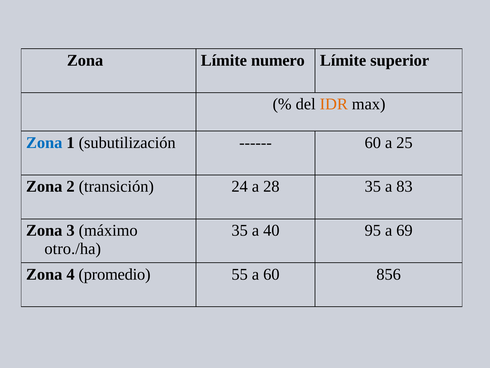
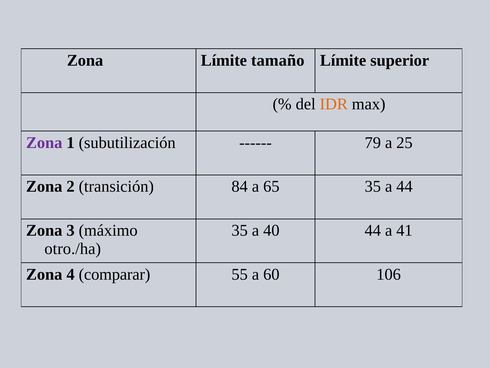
numero: numero -> tamaño
Zona at (44, 143) colour: blue -> purple
60 at (373, 143): 60 -> 79
24: 24 -> 84
28: 28 -> 65
a 83: 83 -> 44
40 95: 95 -> 44
69: 69 -> 41
promedio: promedio -> comparar
856: 856 -> 106
